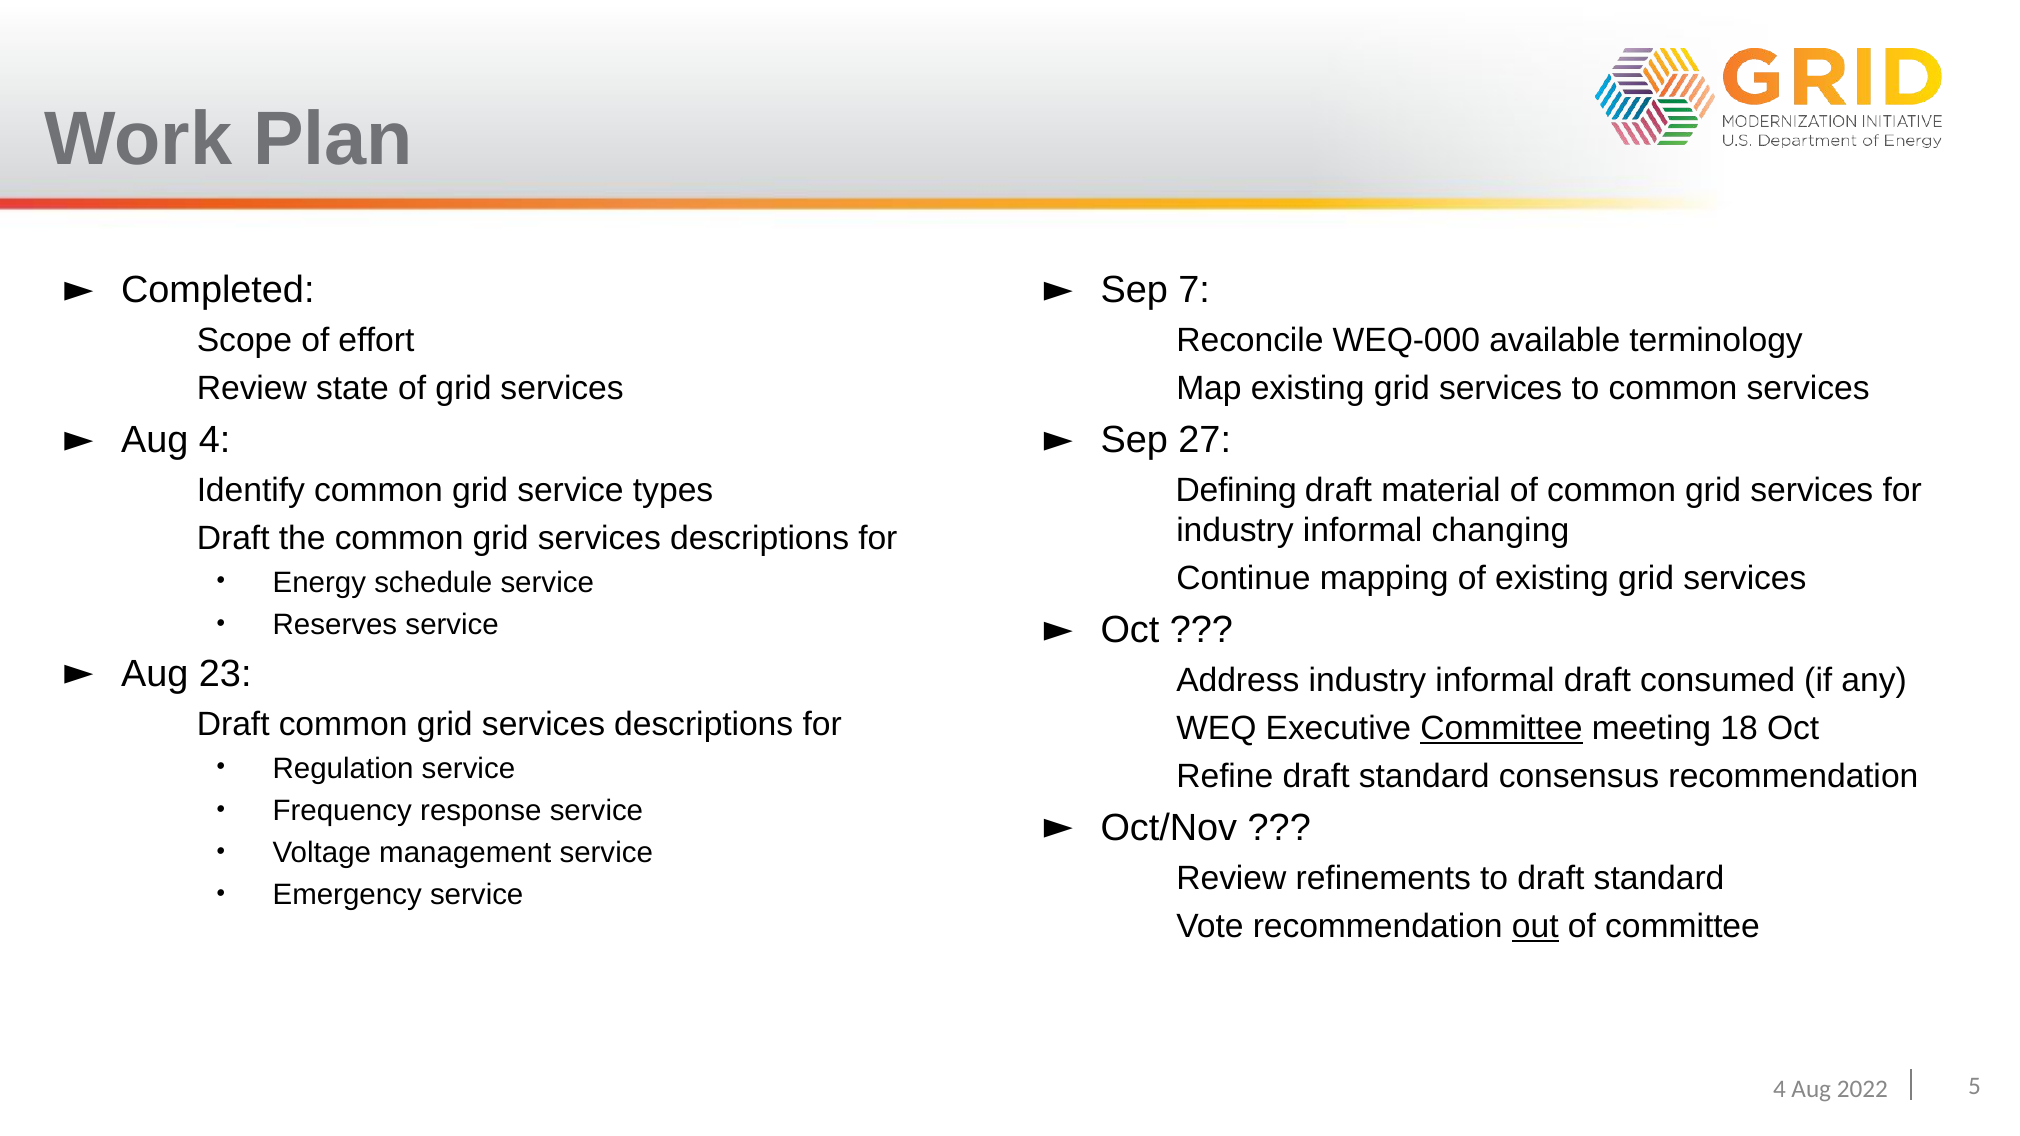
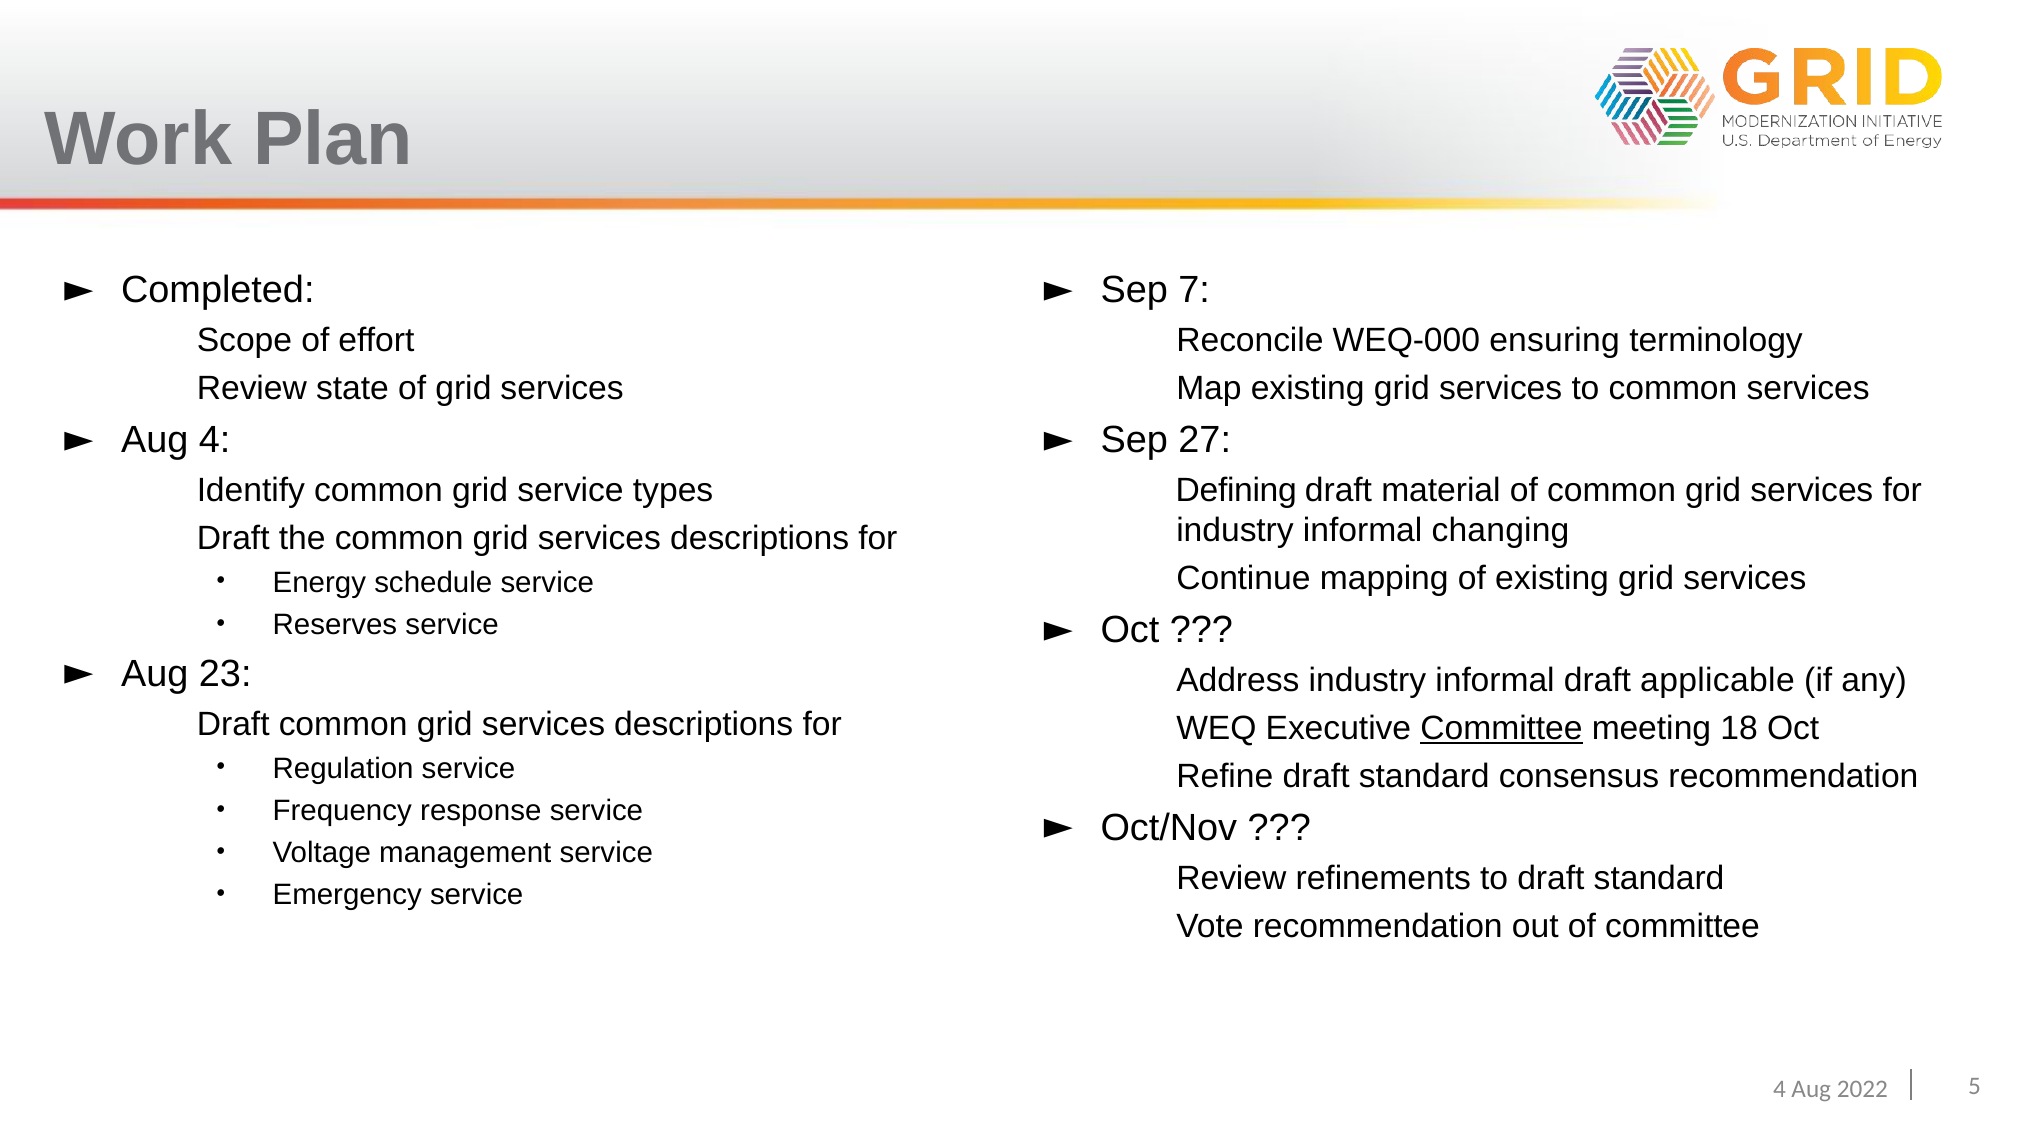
available: available -> ensuring
consumed: consumed -> applicable
out underline: present -> none
